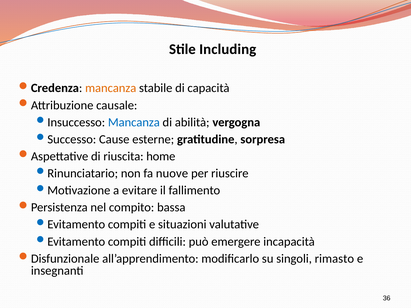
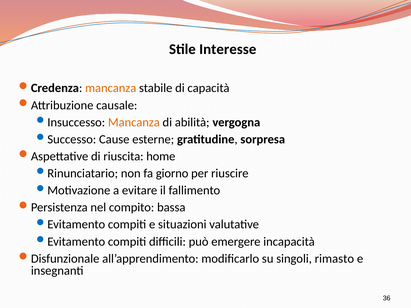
Including: Including -> Interesse
Mancanza at (134, 122) colour: blue -> orange
nuove: nuove -> giorno
